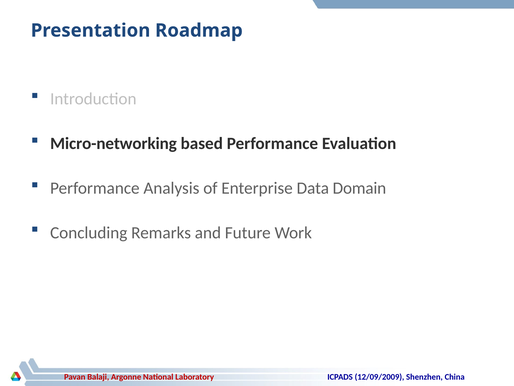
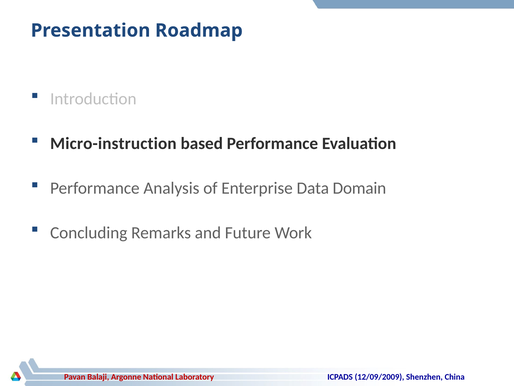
Micro-networking: Micro-networking -> Micro-instruction
